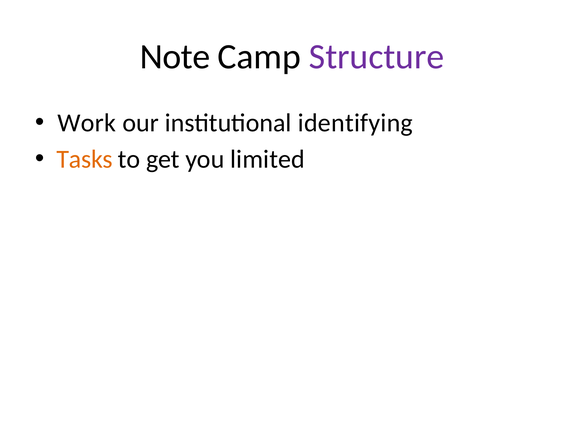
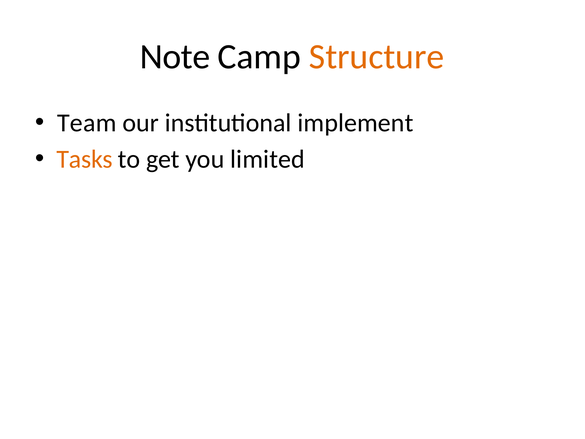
Structure colour: purple -> orange
Work: Work -> Team
identifying: identifying -> implement
